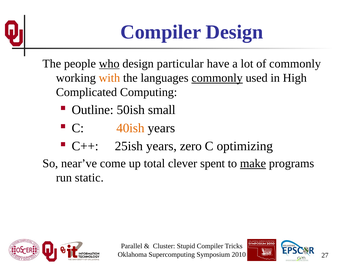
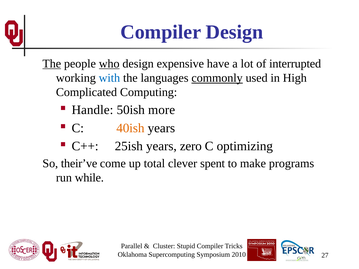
The at (52, 64) underline: none -> present
particular: particular -> expensive
of commonly: commonly -> interrupted
with colour: orange -> blue
Outline: Outline -> Handle
small: small -> more
near’ve: near’ve -> their’ve
make underline: present -> none
static: static -> while
